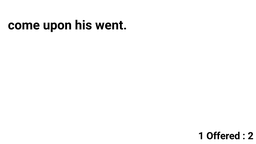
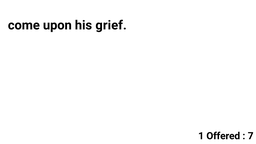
went: went -> grief
2: 2 -> 7
